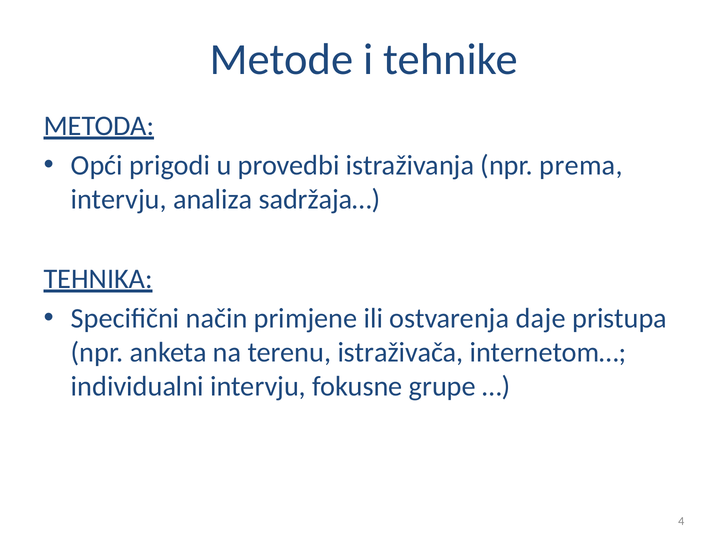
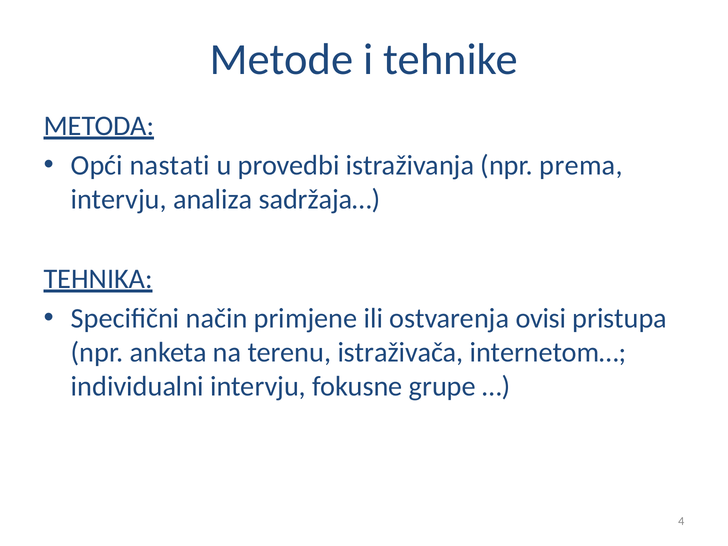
prigodi: prigodi -> nastati
daje: daje -> ovisi
